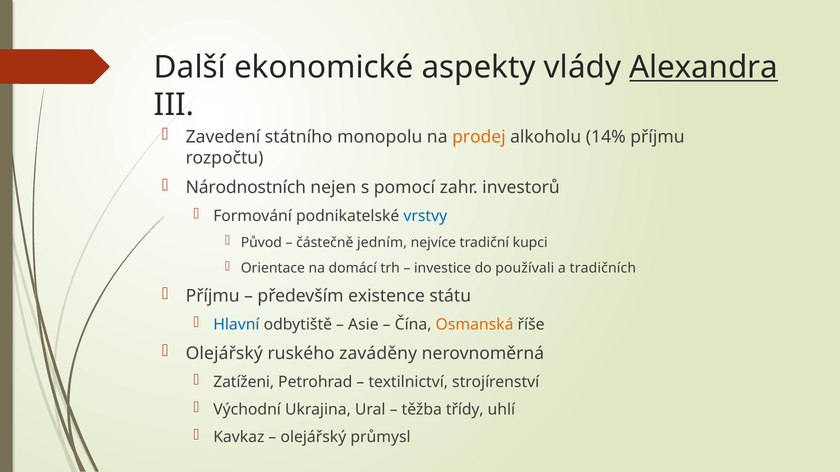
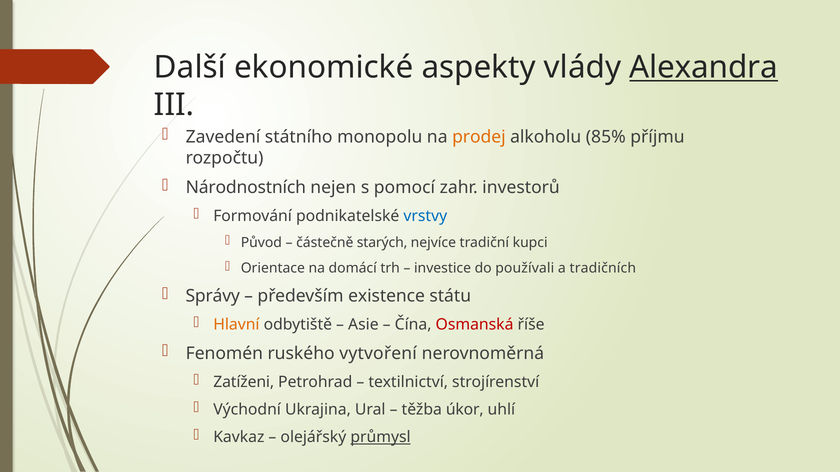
14%: 14% -> 85%
jedním: jedním -> starých
Příjmu at (213, 296): Příjmu -> Správy
Hlavní colour: blue -> orange
Osmanská colour: orange -> red
Olejářský at (224, 354): Olejářský -> Fenomén
zaváděny: zaváděny -> vytvoření
třídy: třídy -> úkor
průmysl underline: none -> present
